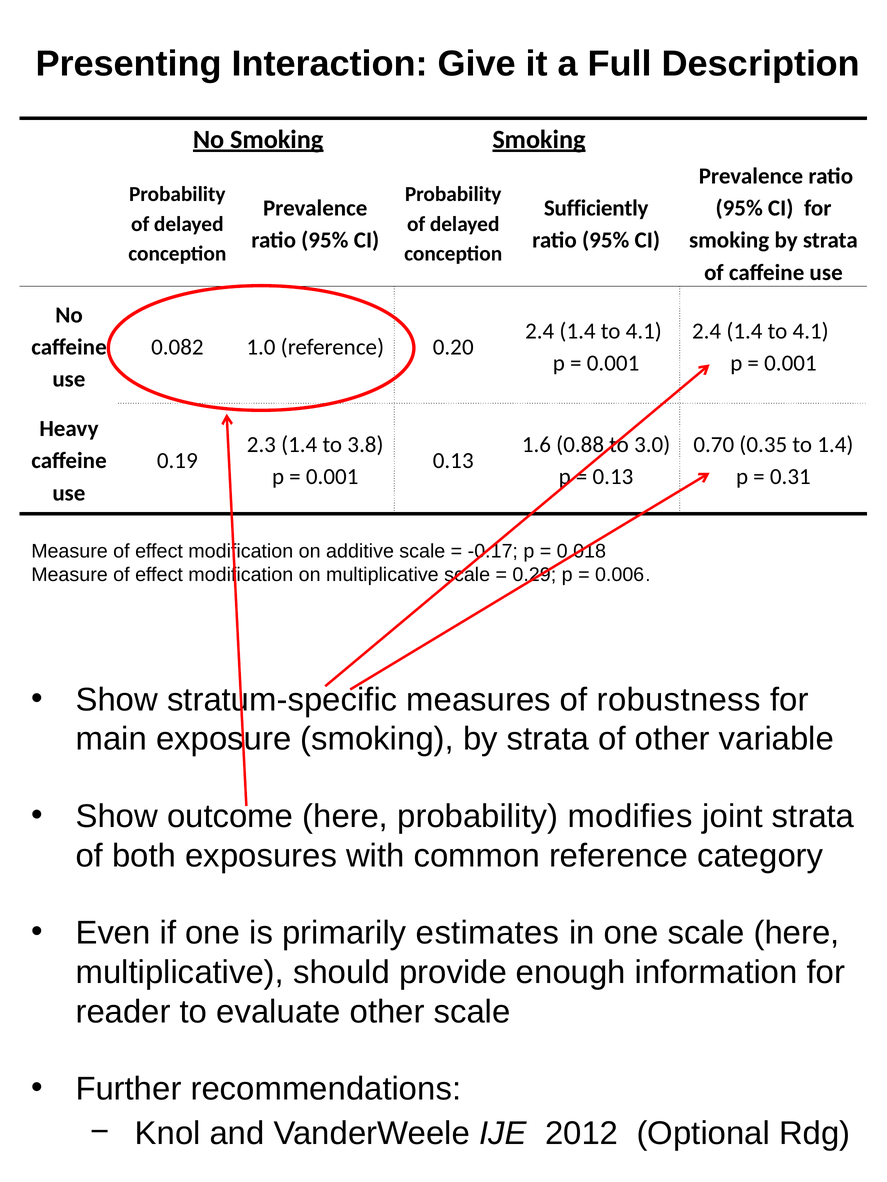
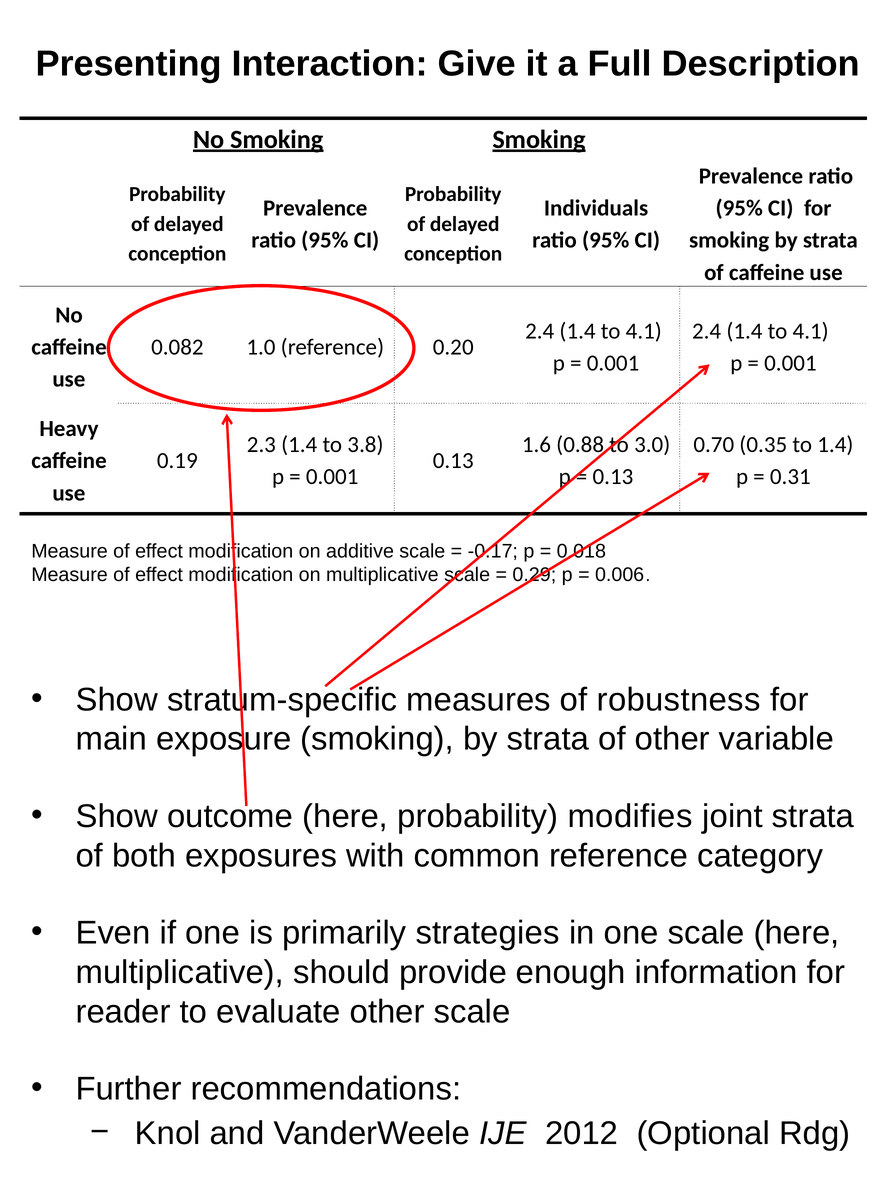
Sufficiently: Sufficiently -> Individuals
estimates: estimates -> strategies
